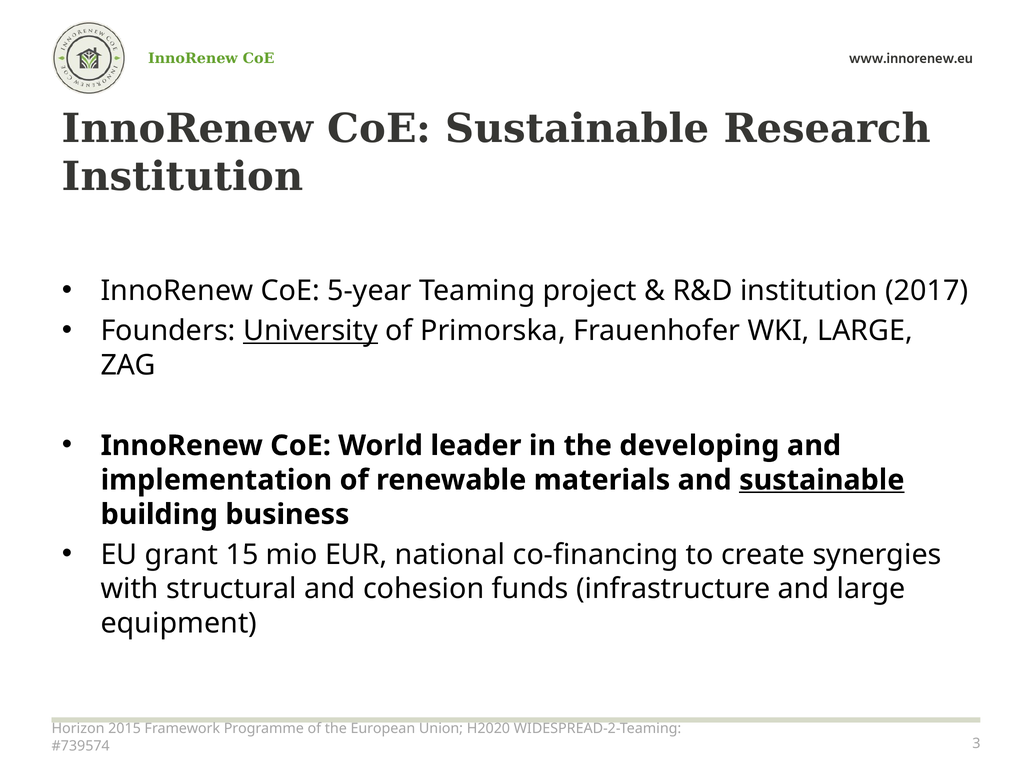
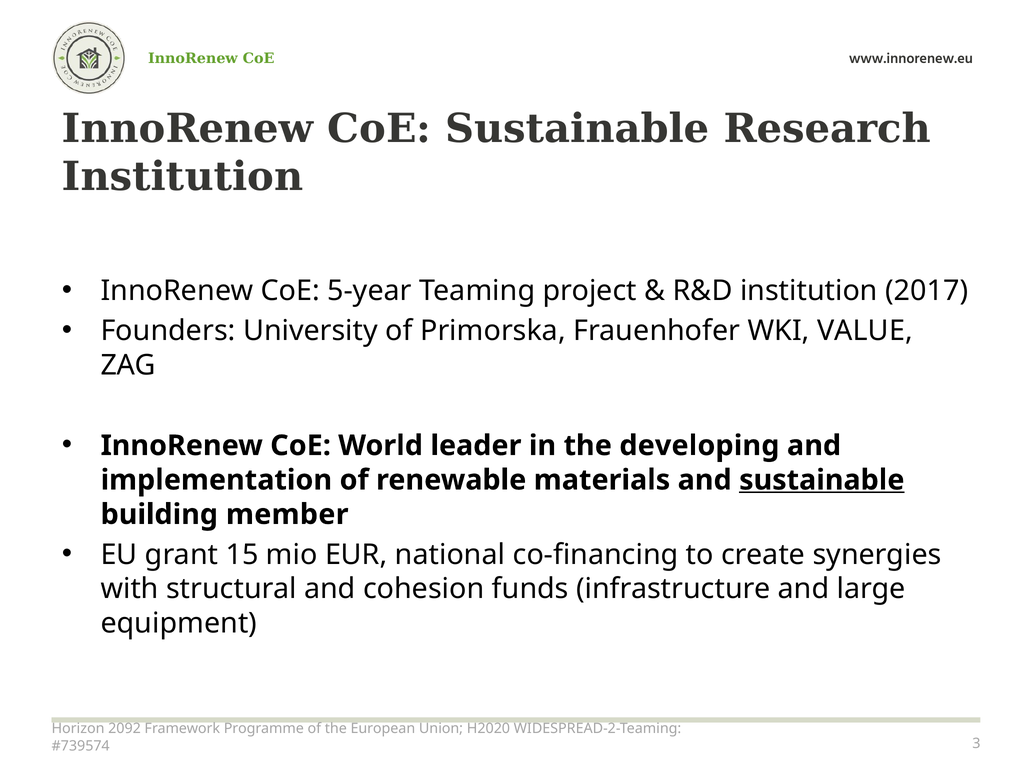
University underline: present -> none
WKI LARGE: LARGE -> VALUE
business: business -> member
2015: 2015 -> 2092
